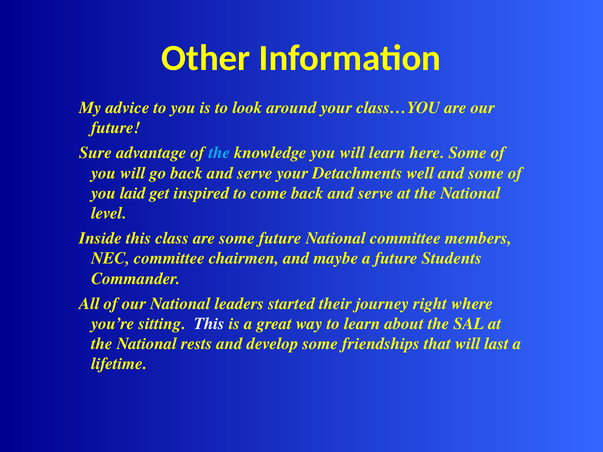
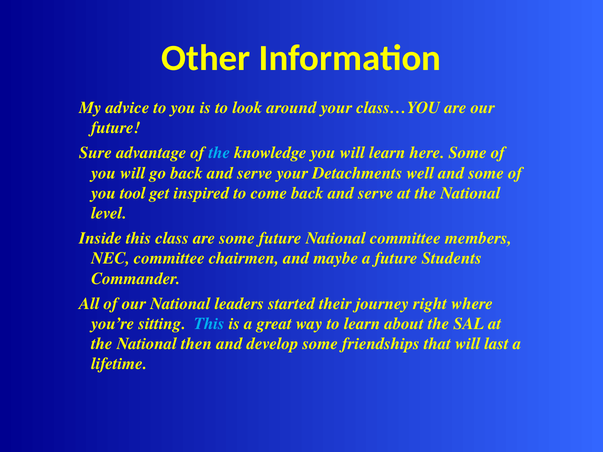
laid: laid -> tool
This at (209, 324) colour: white -> light blue
rests: rests -> then
